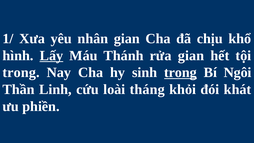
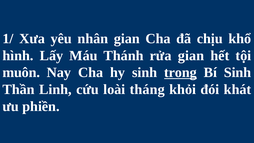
Lấy underline: present -> none
trong at (21, 72): trong -> muôn
Bí Ngôi: Ngôi -> Sinh
